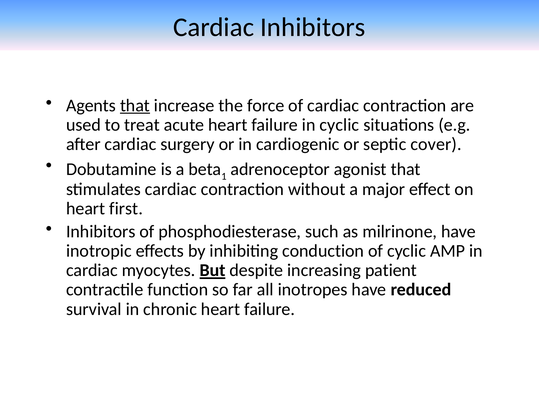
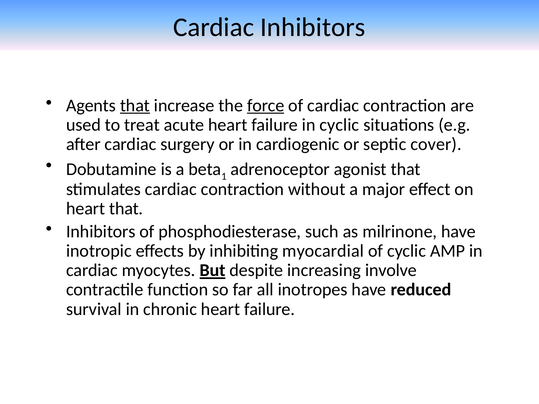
force underline: none -> present
heart first: first -> that
conduction: conduction -> myocardial
patient: patient -> involve
